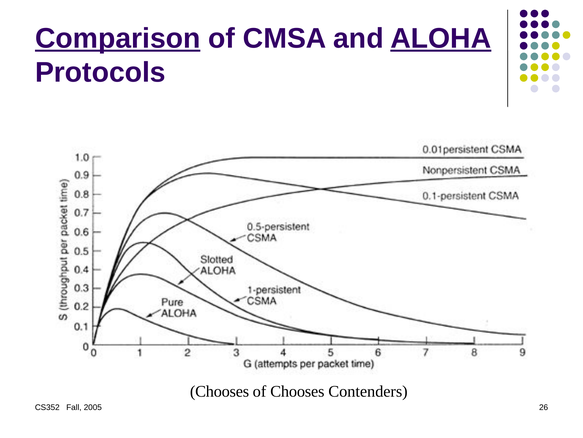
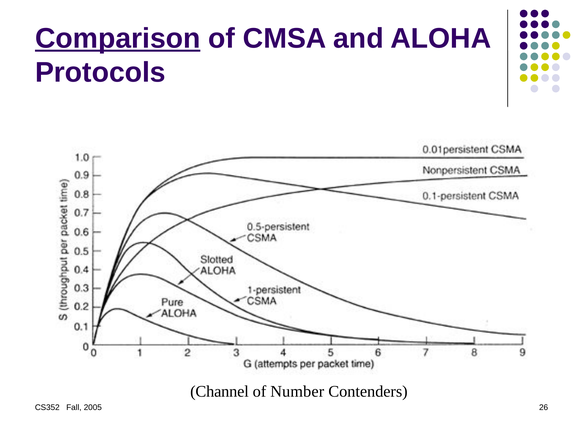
ALOHA underline: present -> none
Chooses at (220, 391): Chooses -> Channel
of Chooses: Chooses -> Number
